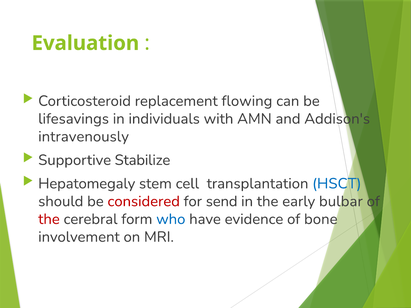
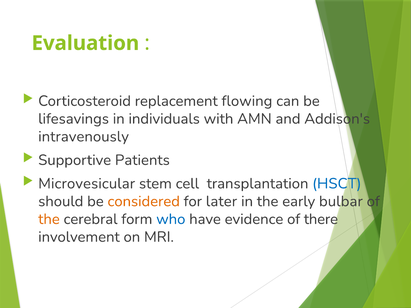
Stabilize: Stabilize -> Patients
Hepatomegaly: Hepatomegaly -> Microvesicular
considered colour: red -> orange
send: send -> later
the at (49, 219) colour: red -> orange
bone: bone -> there
